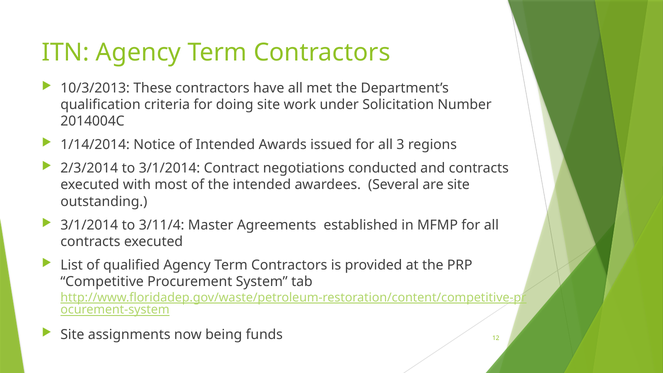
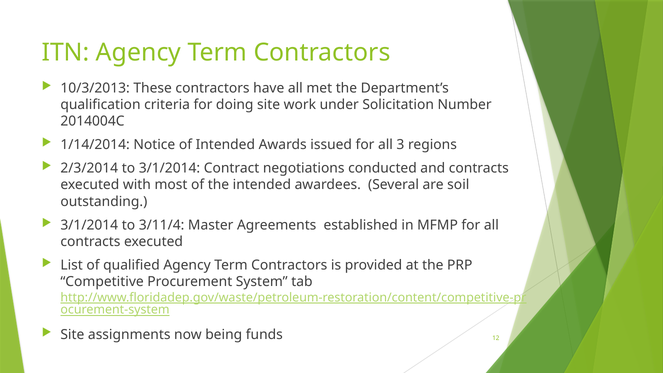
are site: site -> soil
